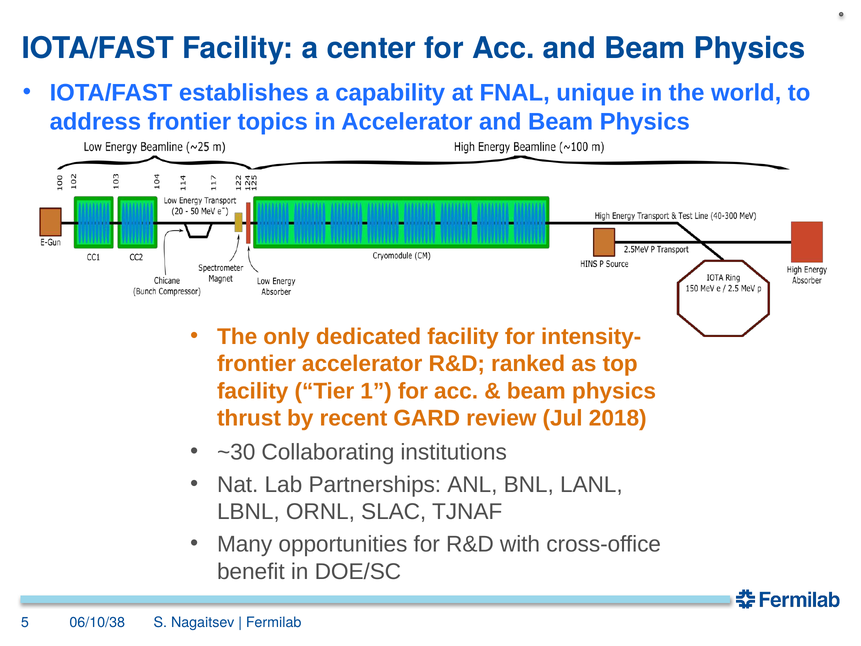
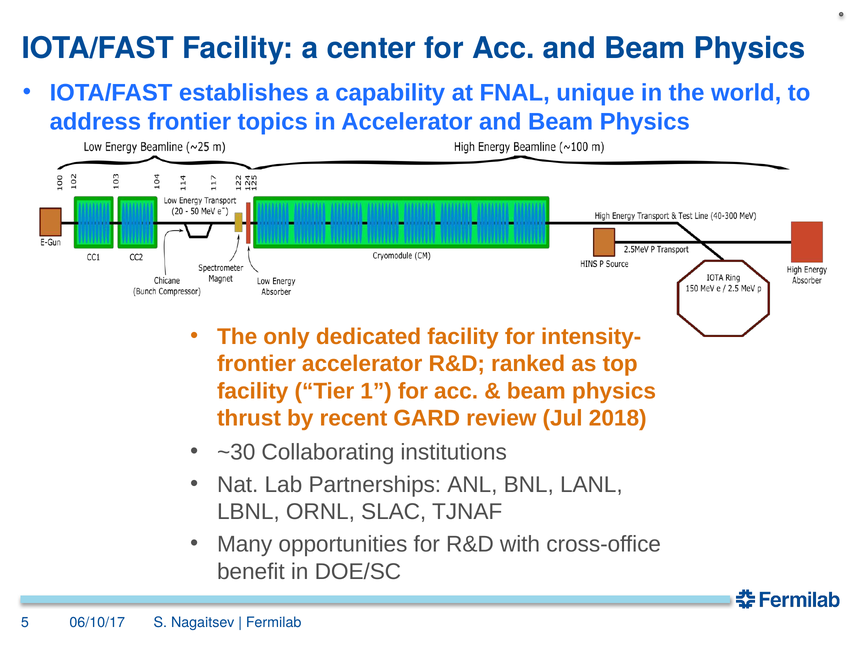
06/10/38: 06/10/38 -> 06/10/17
